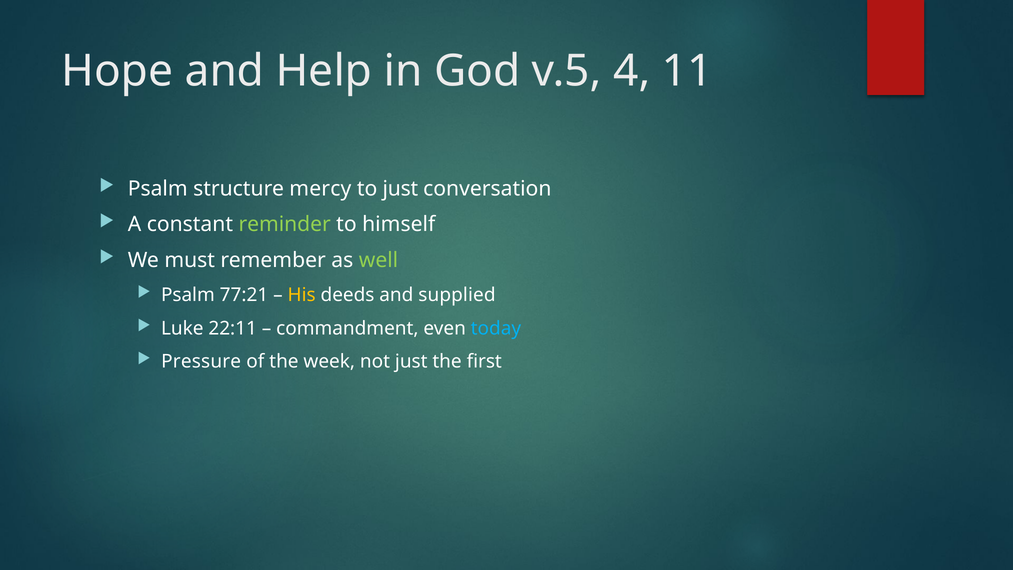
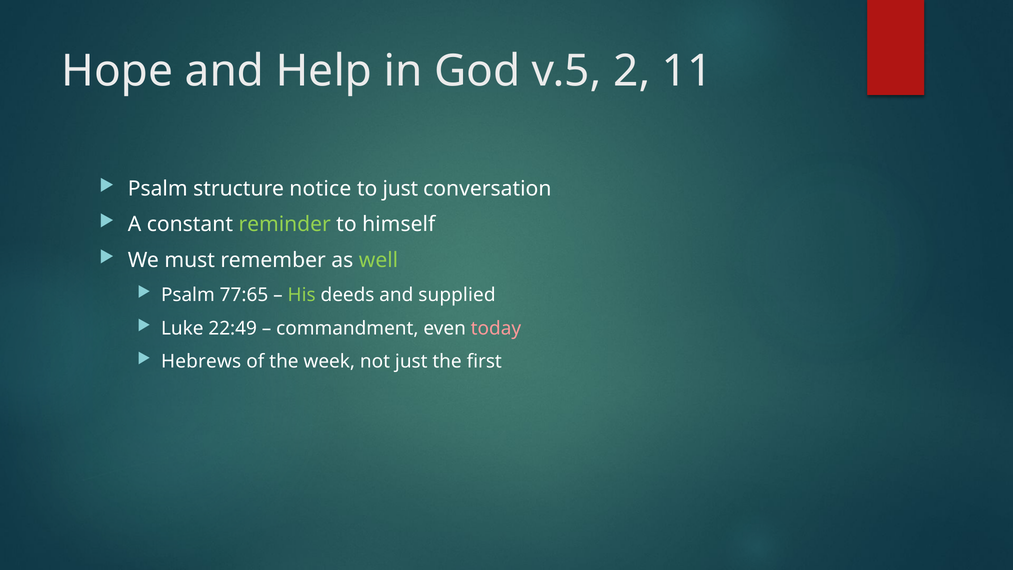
4: 4 -> 2
mercy: mercy -> notice
77:21: 77:21 -> 77:65
His colour: yellow -> light green
22:11: 22:11 -> 22:49
today colour: light blue -> pink
Pressure: Pressure -> Hebrews
